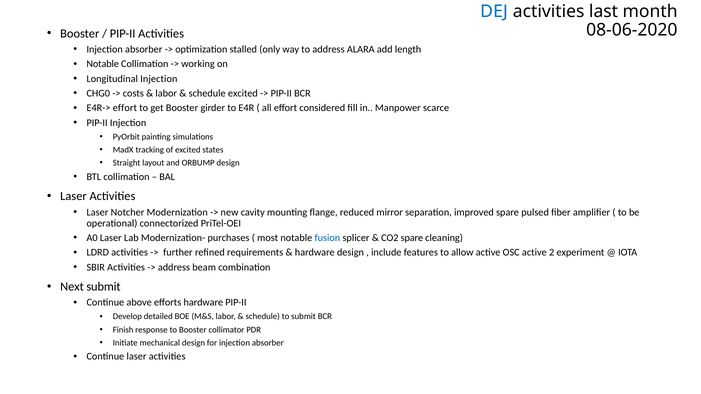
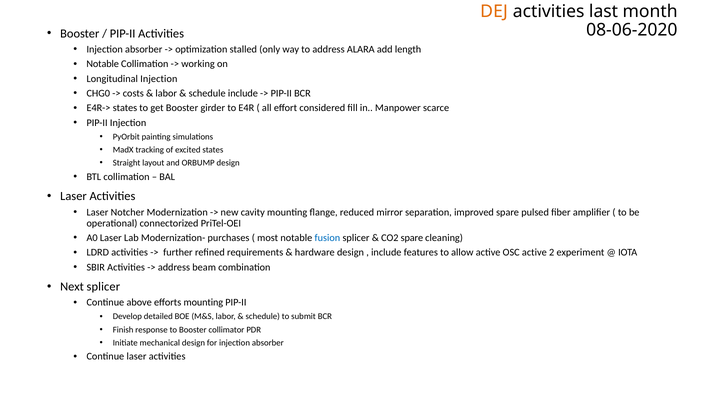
DEJ colour: blue -> orange
schedule excited: excited -> include
E4R-> effort: effort -> states
Next submit: submit -> splicer
efforts hardware: hardware -> mounting
